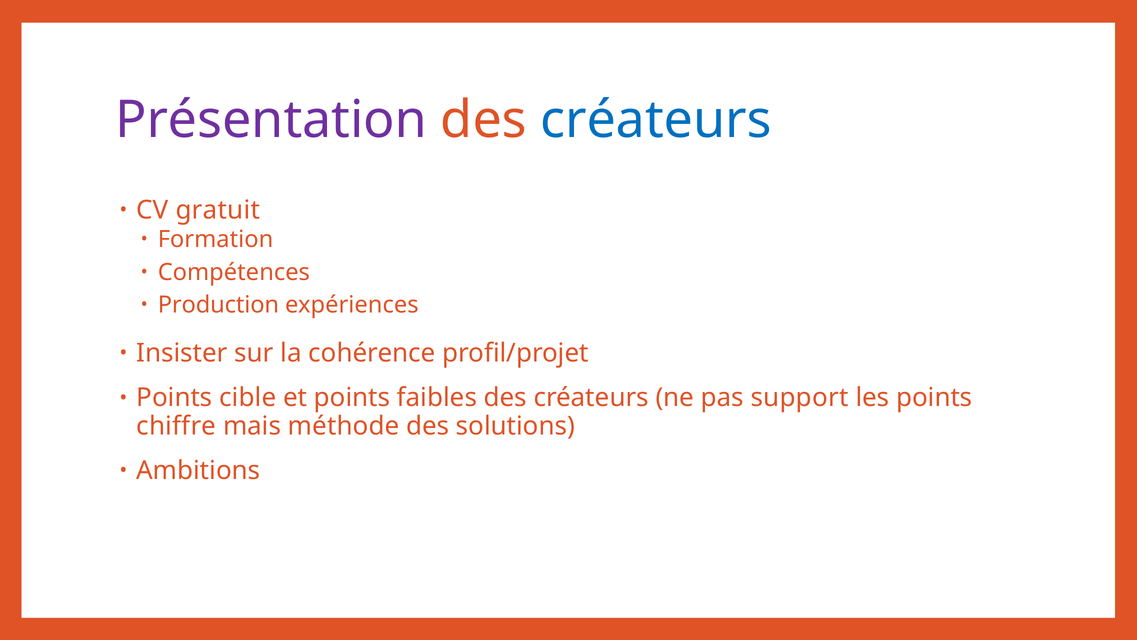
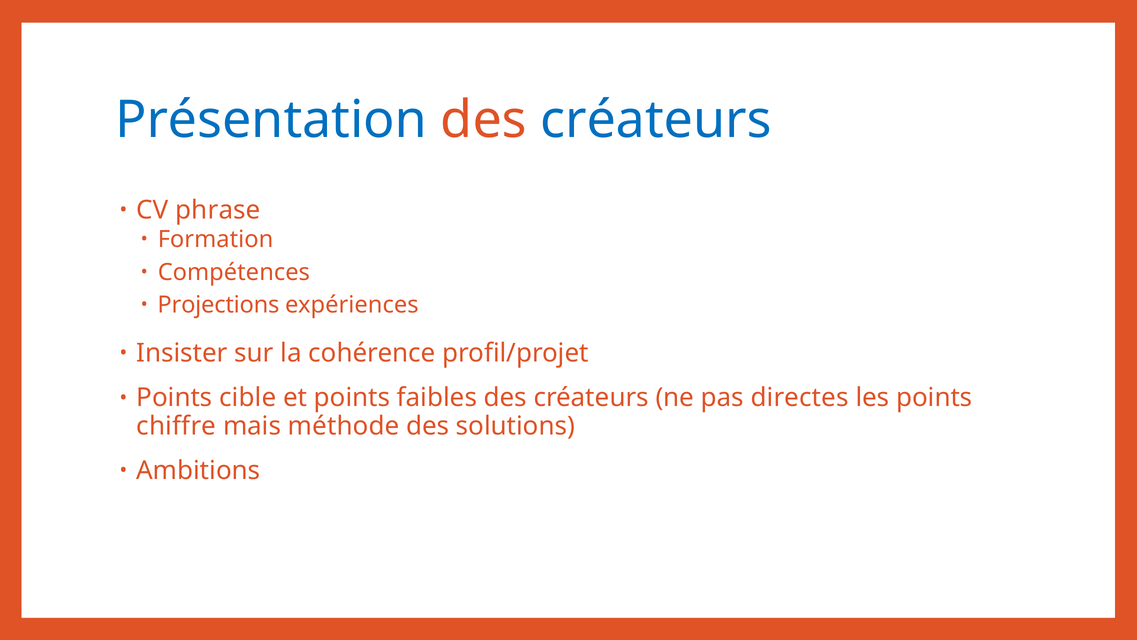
Présentation colour: purple -> blue
gratuit: gratuit -> phrase
Production: Production -> Projections
support: support -> directes
